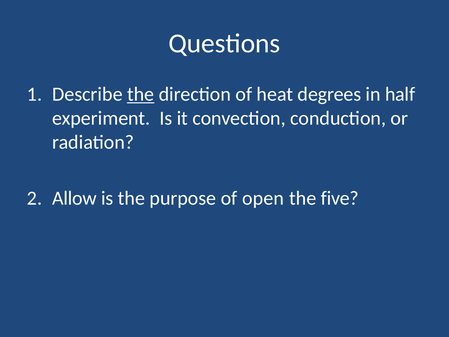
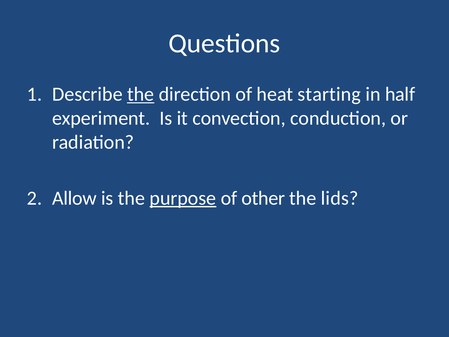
degrees: degrees -> starting
purpose underline: none -> present
open: open -> other
five: five -> lids
